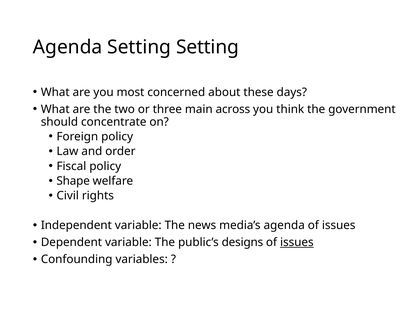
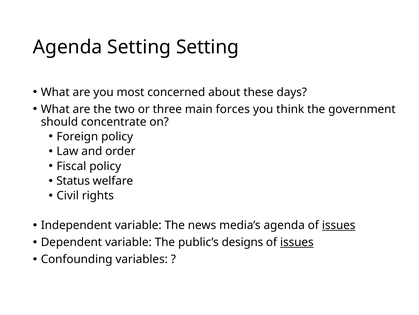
across: across -> forces
Shape: Shape -> Status
issues at (339, 225) underline: none -> present
